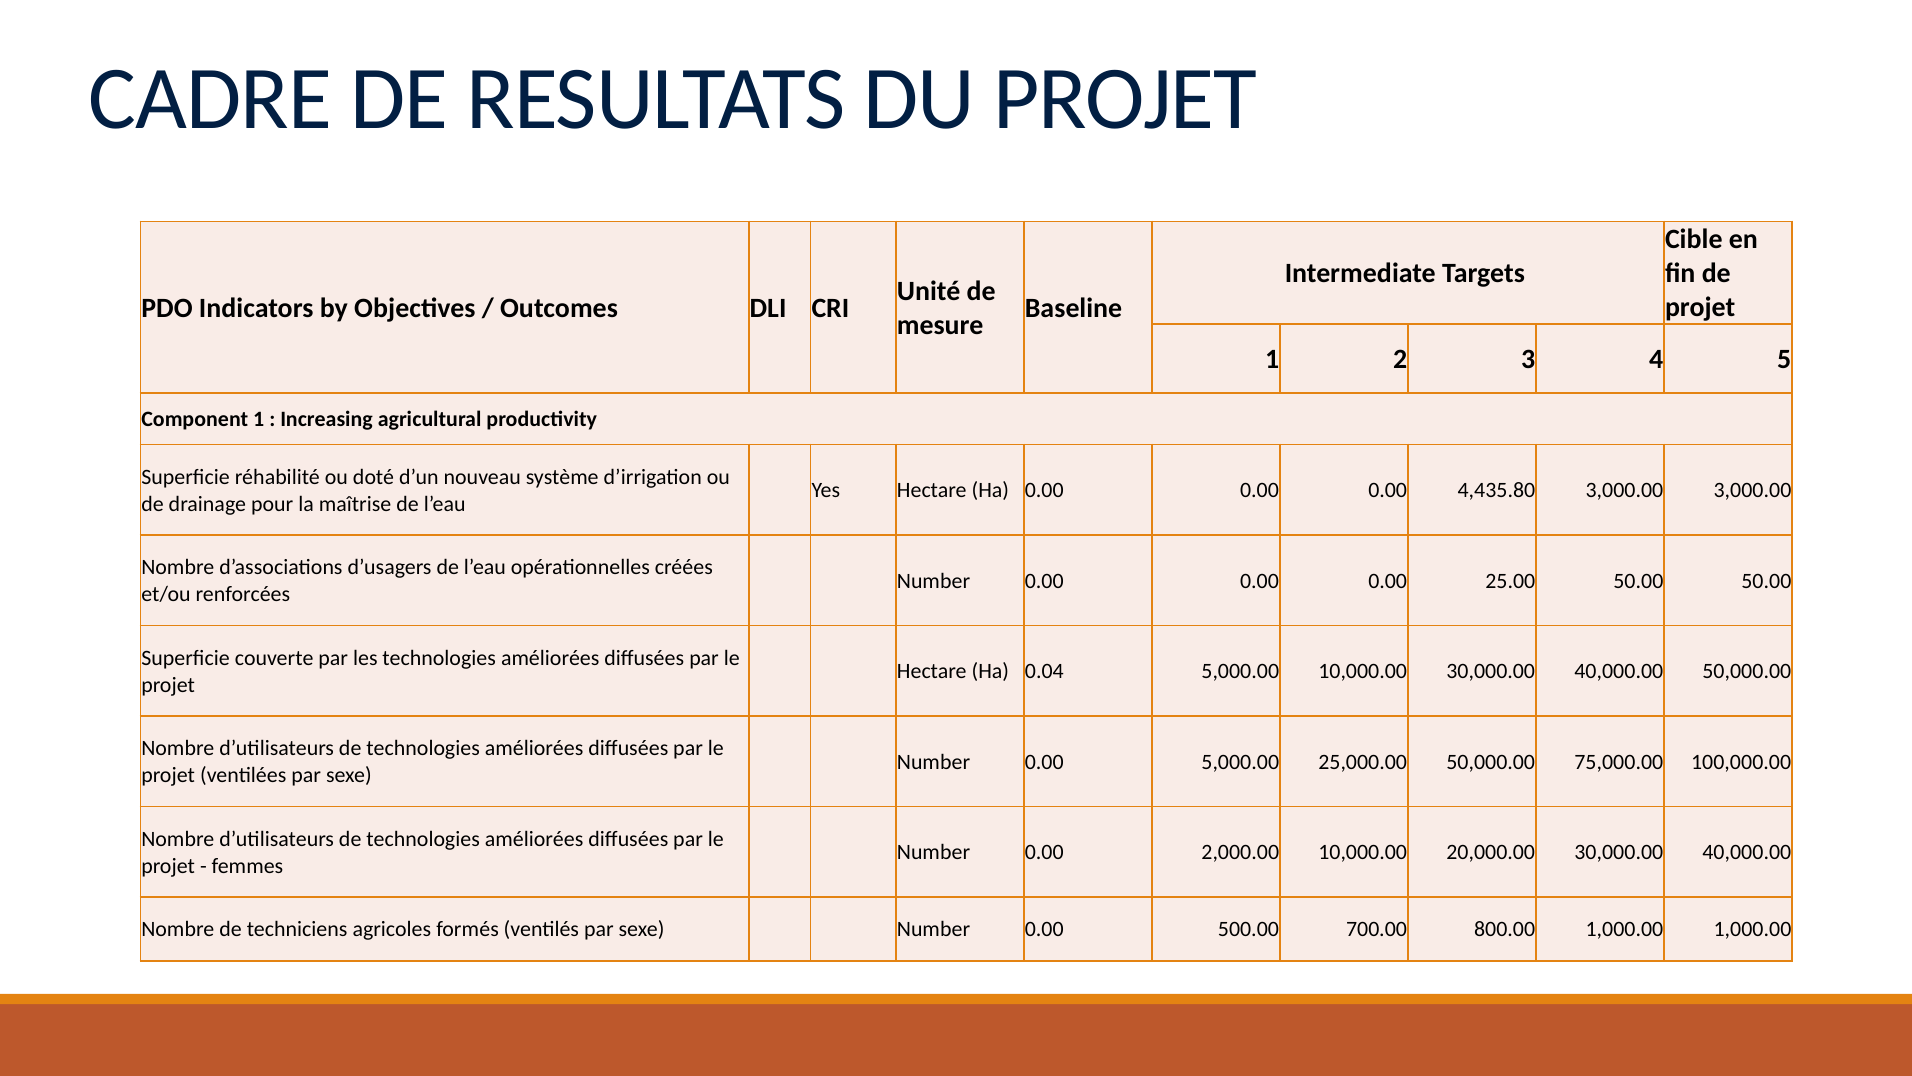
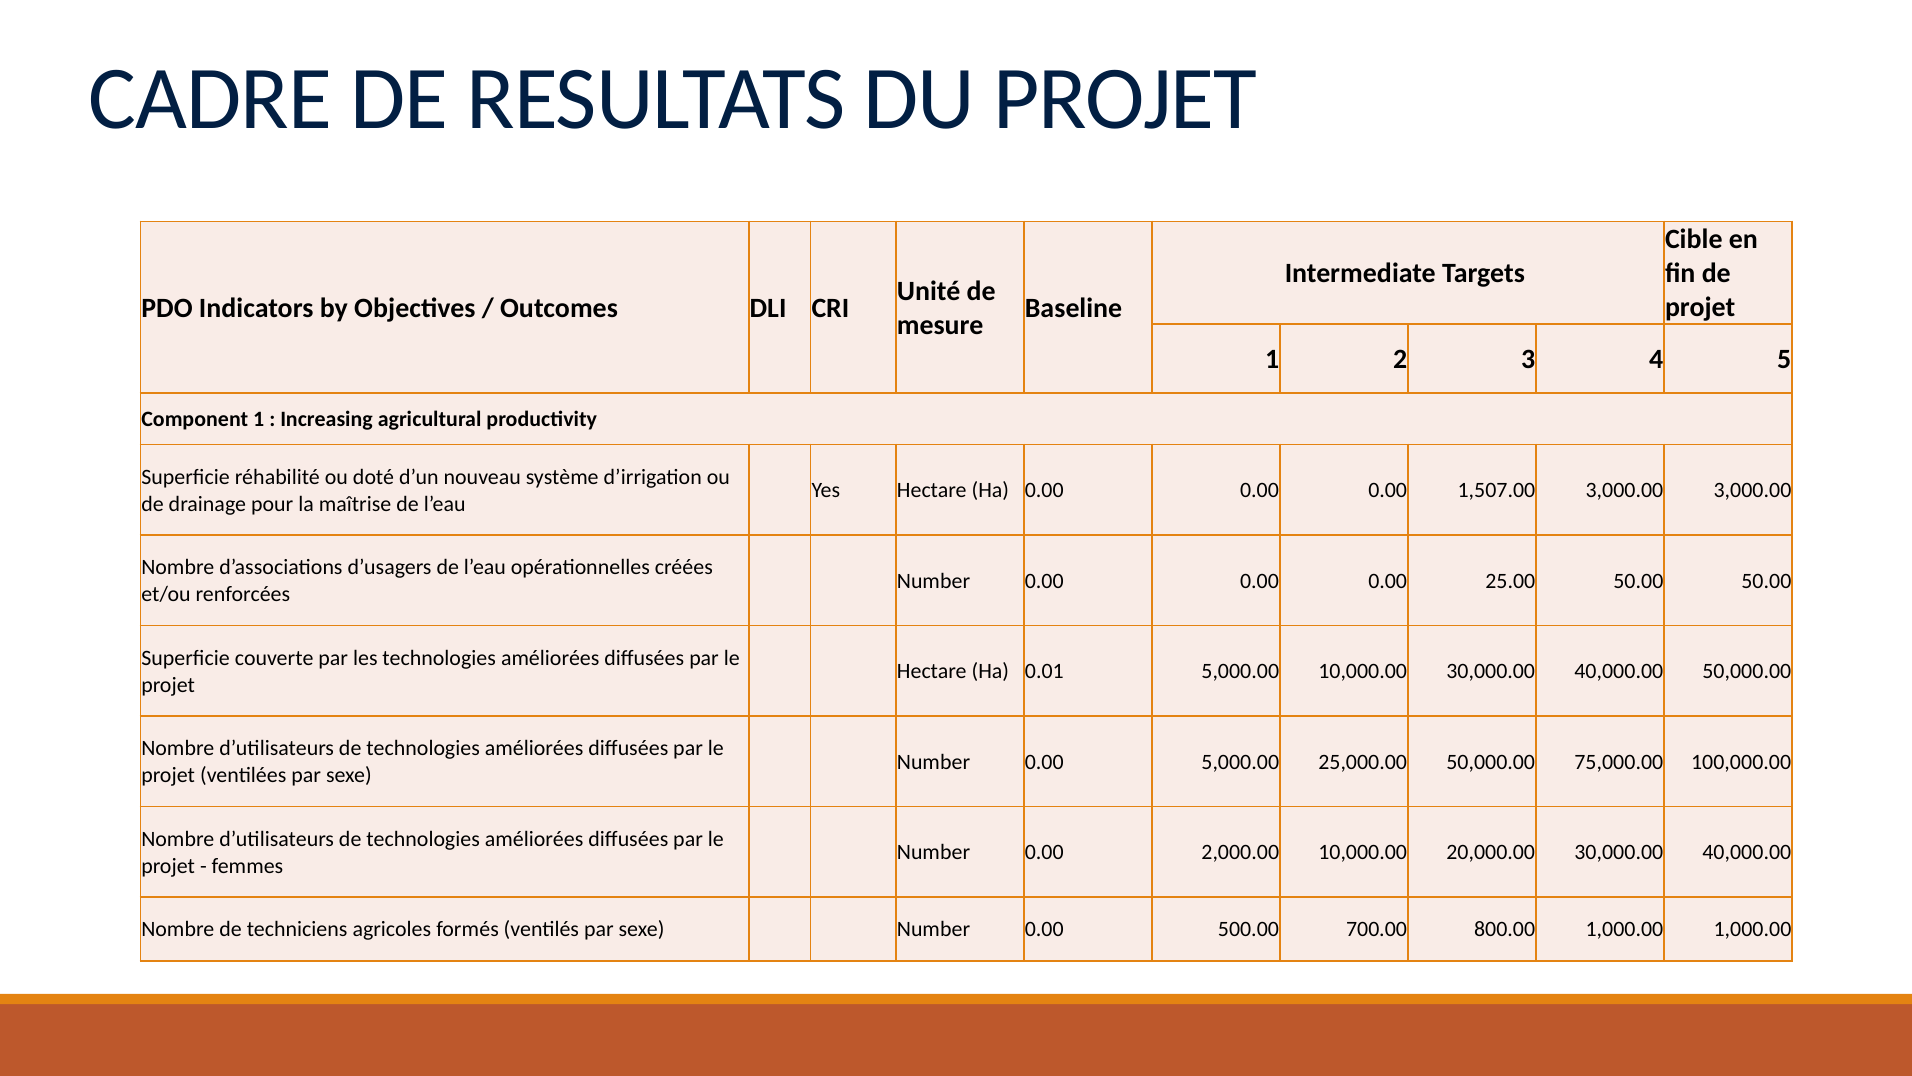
4,435.80: 4,435.80 -> 1,507.00
0.04: 0.04 -> 0.01
